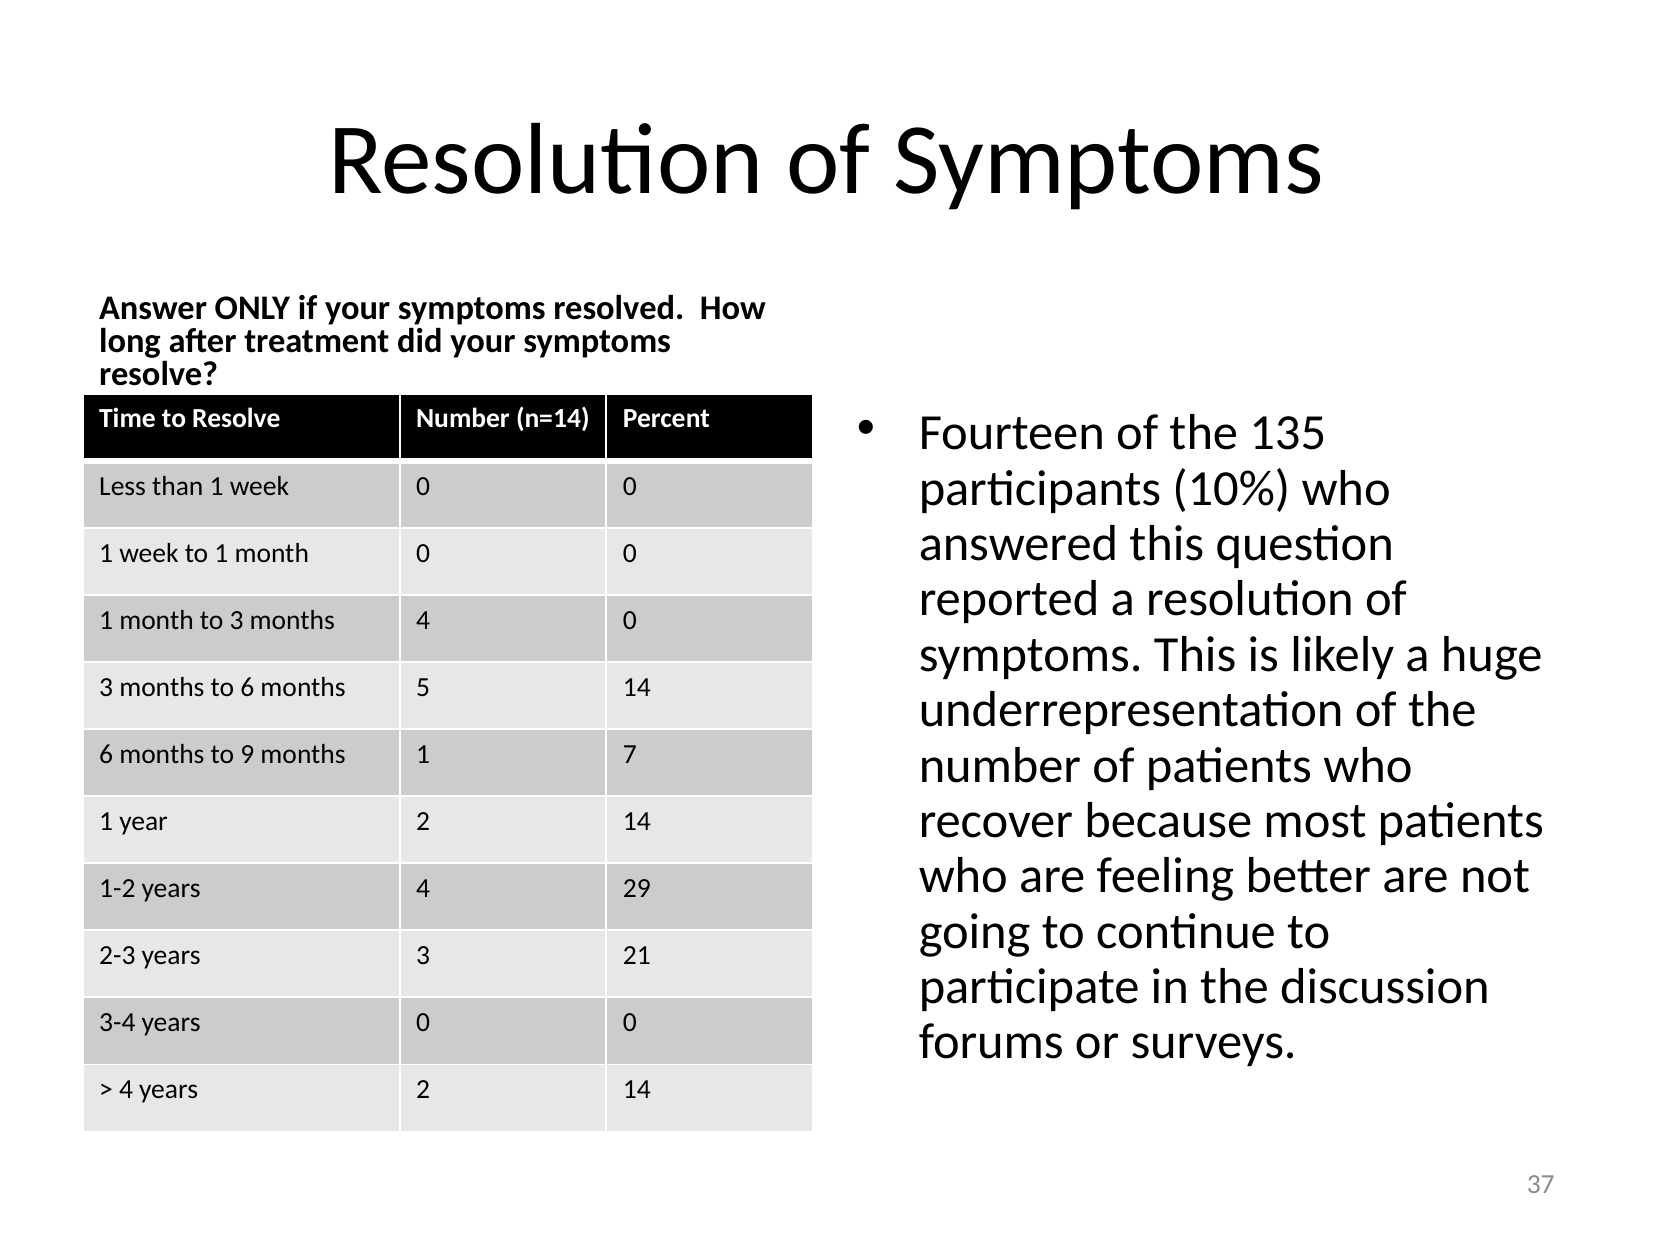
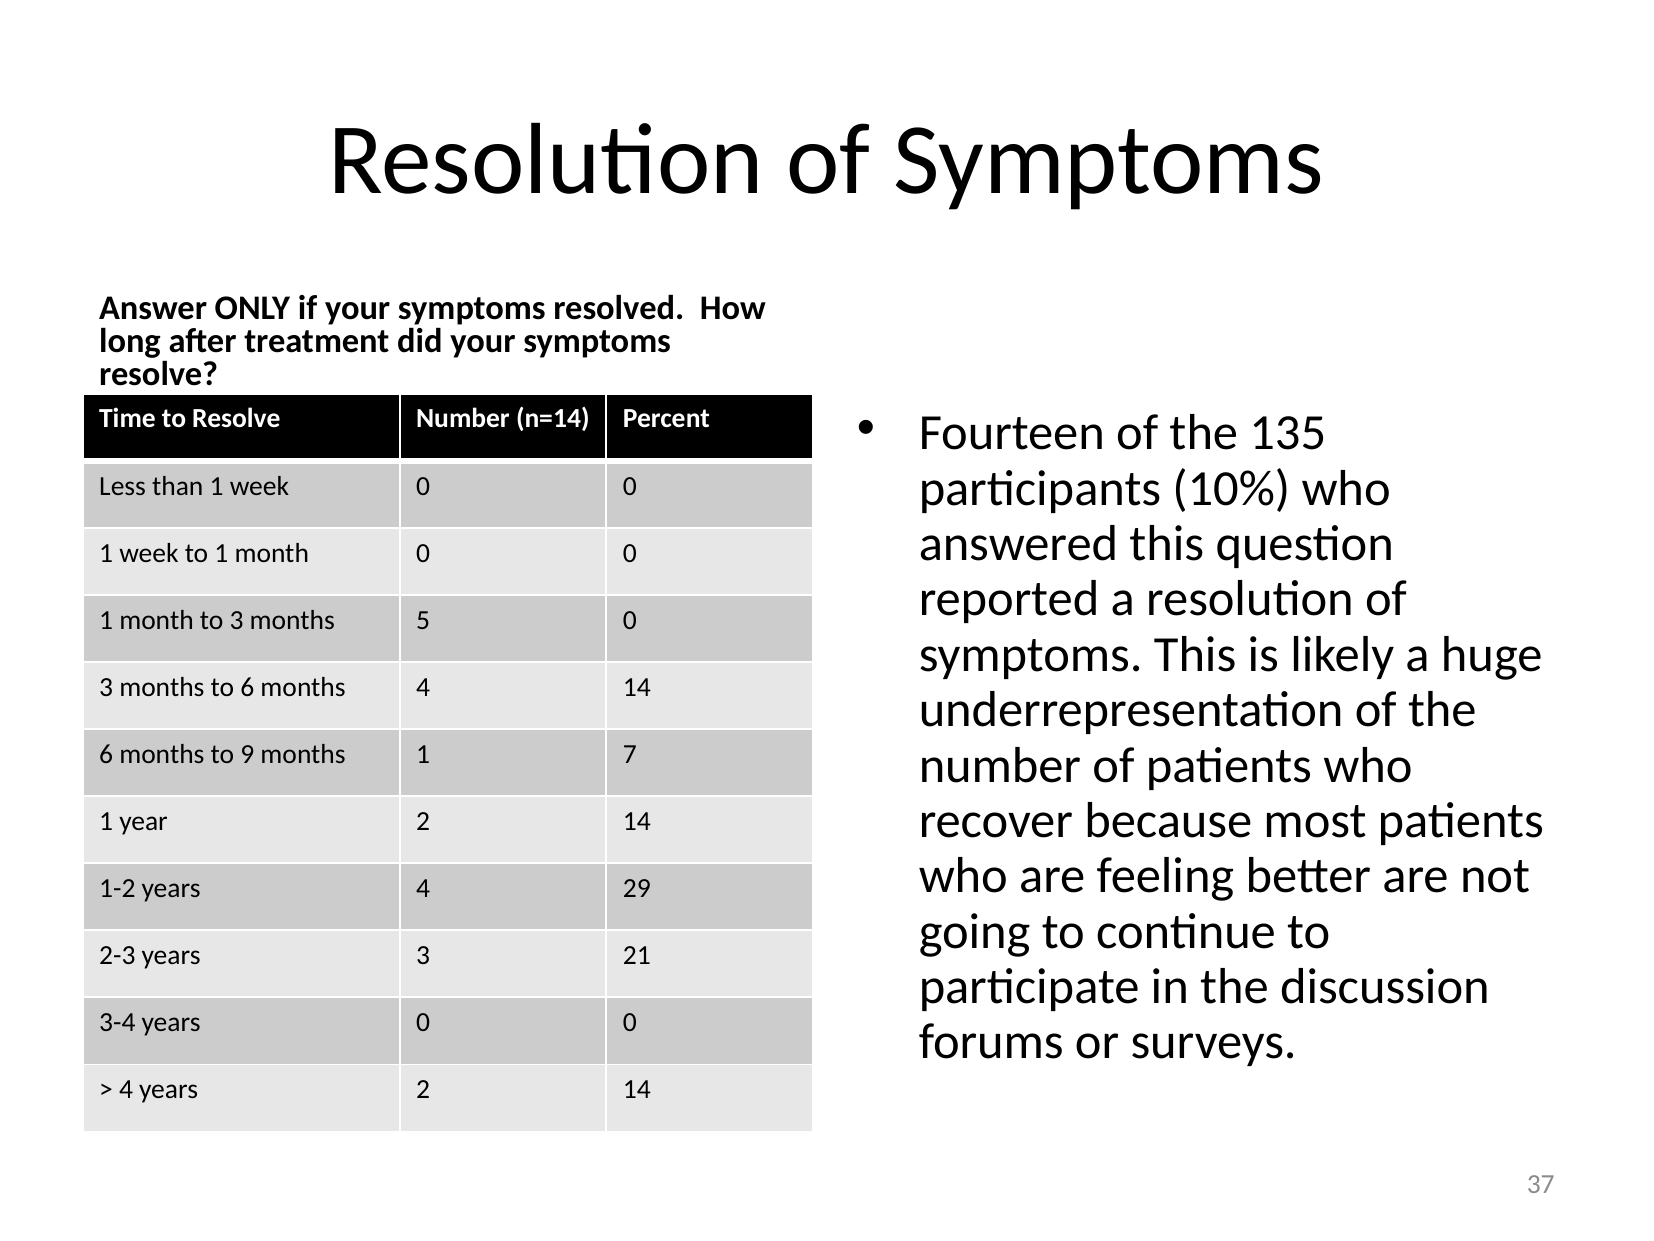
months 4: 4 -> 5
months 5: 5 -> 4
